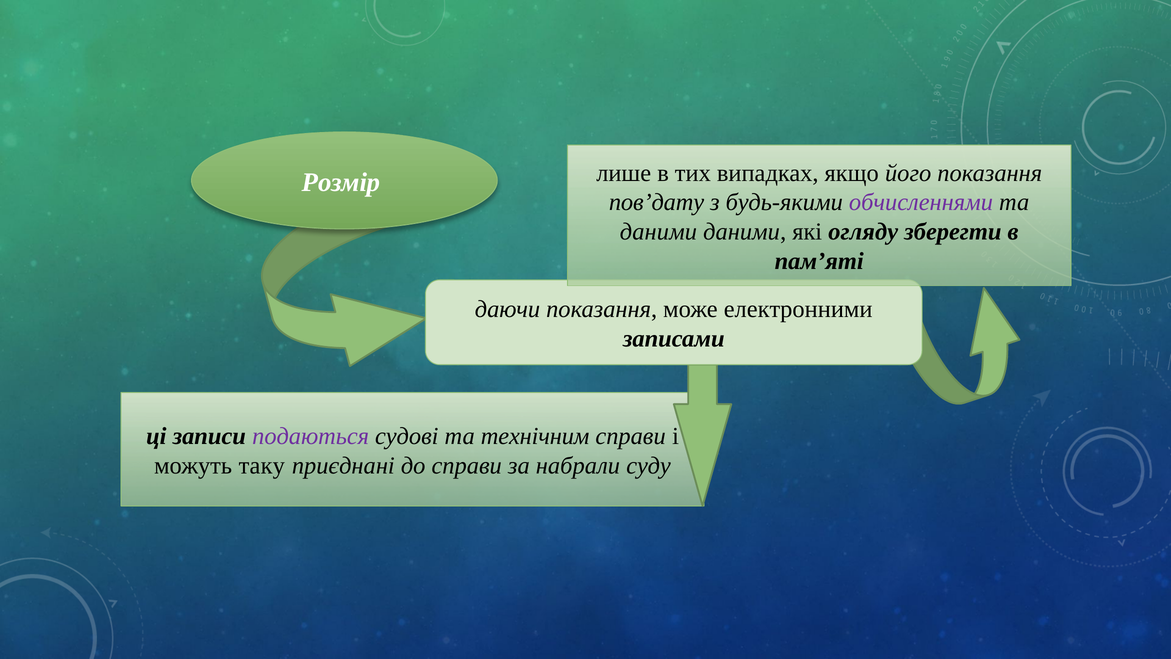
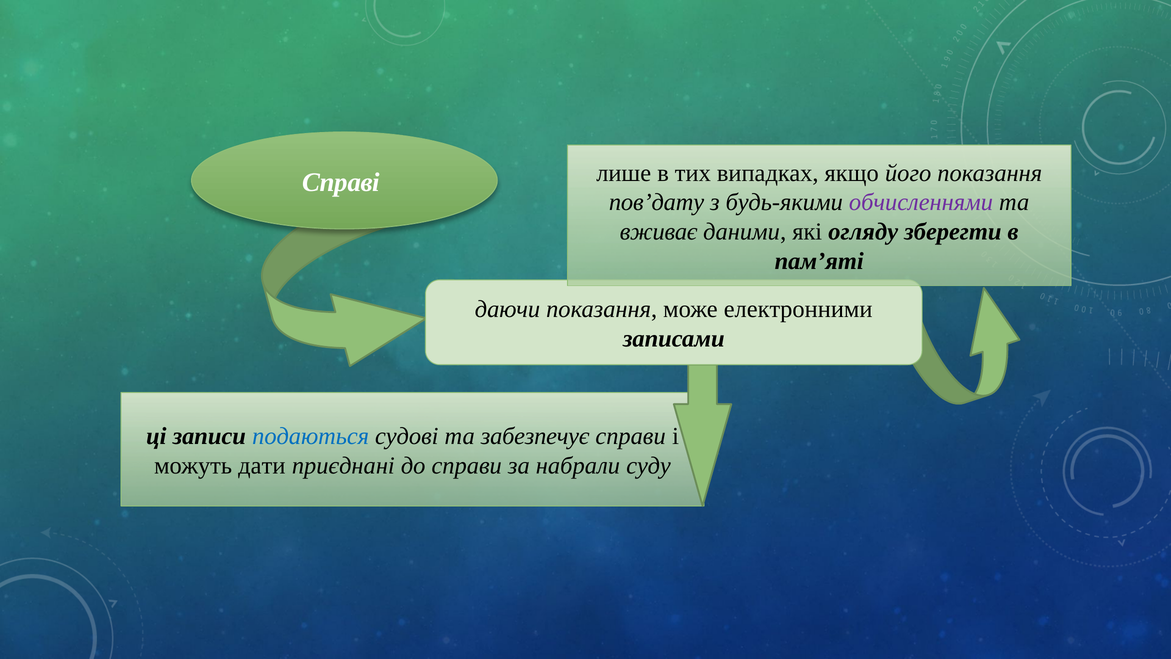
Розмір: Розмір -> Справі
даними at (658, 232): даними -> вживає
подаються colour: purple -> blue
технічним: технічним -> забезпечує
таку: таку -> дати
